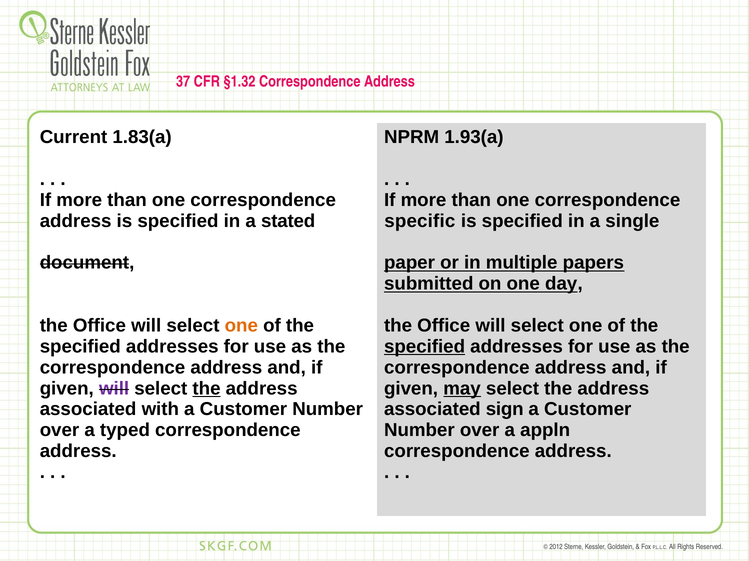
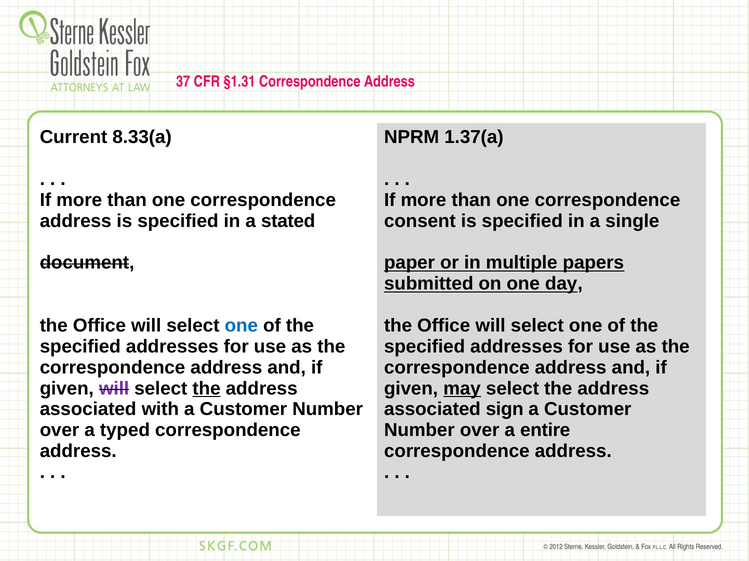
§1.32: §1.32 -> §1.31
1.83(a: 1.83(a -> 8.33(a
1.93(a: 1.93(a -> 1.37(a
specific: specific -> consent
one at (241, 326) colour: orange -> blue
specified at (425, 347) underline: present -> none
appln: appln -> entire
